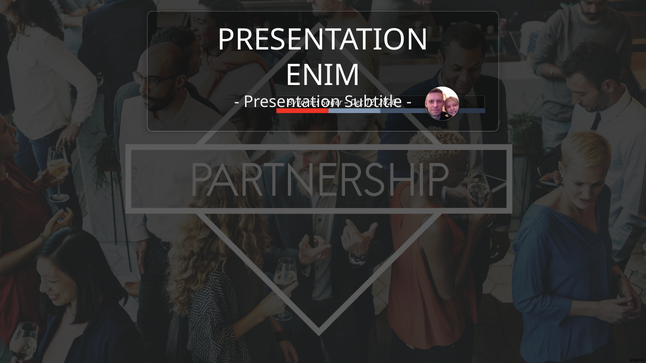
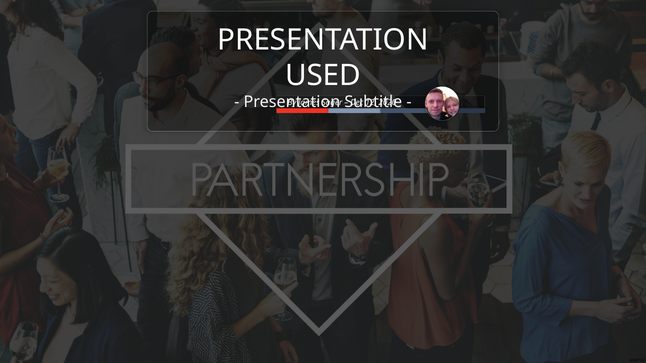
ENIM: ENIM -> USED
